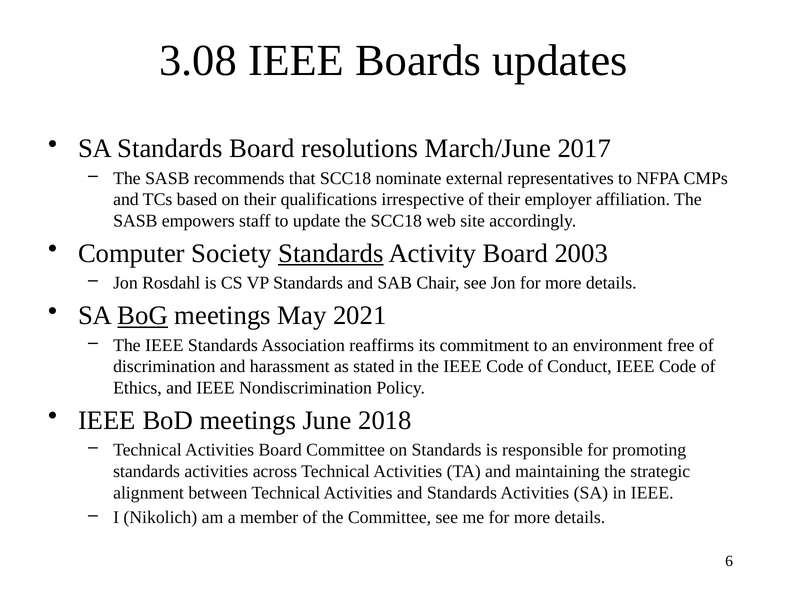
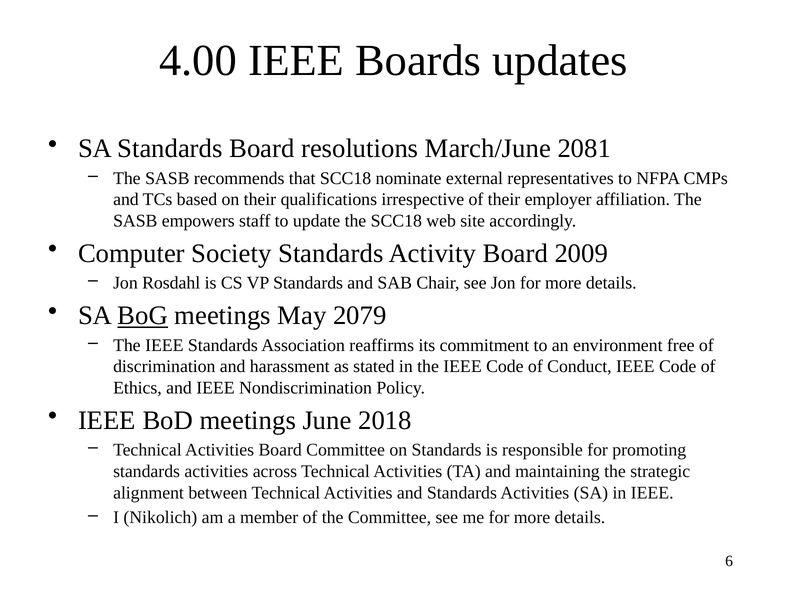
3.08: 3.08 -> 4.00
2017: 2017 -> 2081
Standards at (331, 254) underline: present -> none
2003: 2003 -> 2009
2021: 2021 -> 2079
